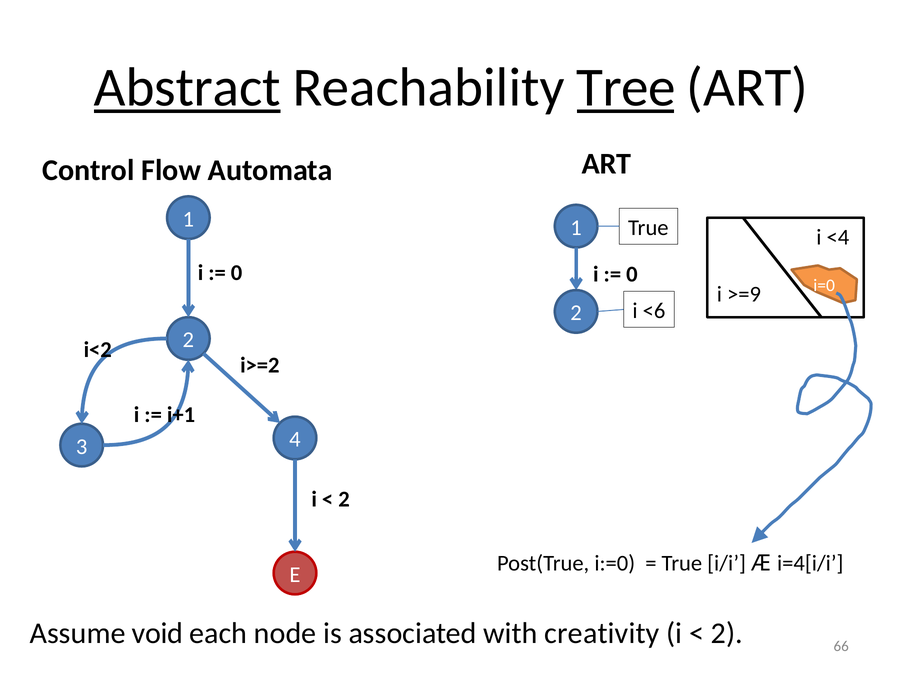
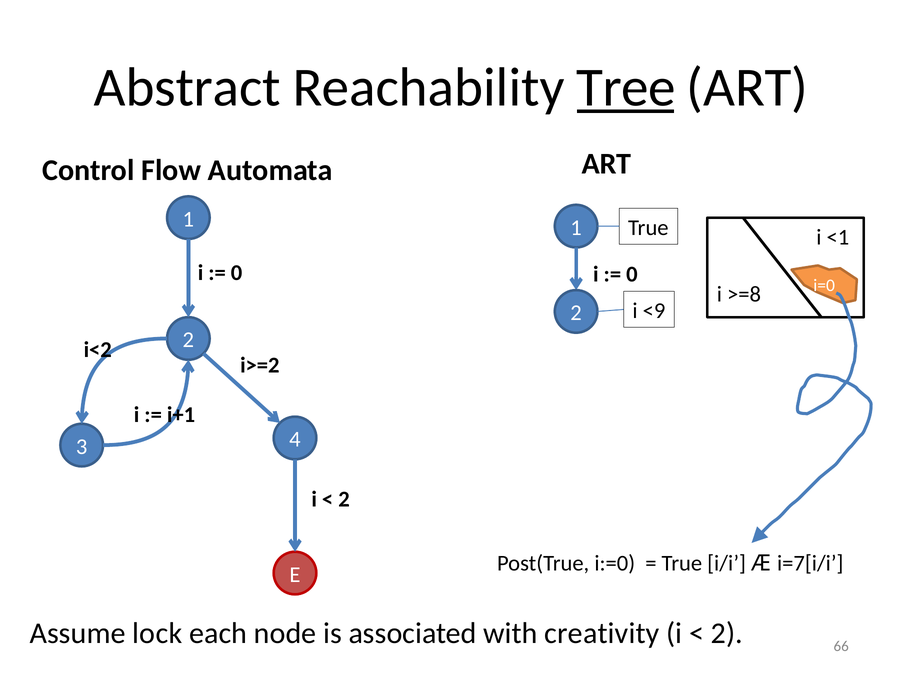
Abstract underline: present -> none
<4: <4 -> <1
>=9: >=9 -> >=8
<6: <6 -> <9
i=4[i/i: i=4[i/i -> i=7[i/i
void: void -> lock
